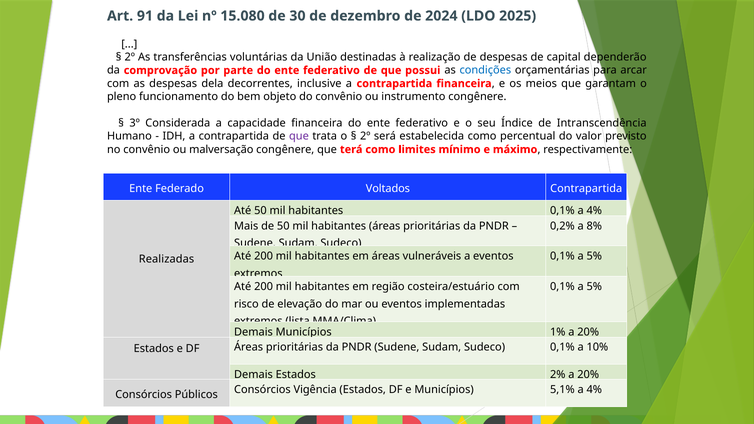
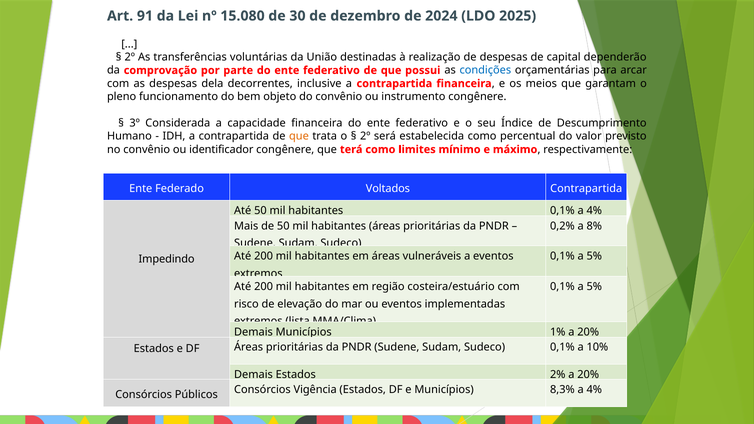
Intranscendência: Intranscendência -> Descumprimento
que at (299, 136) colour: purple -> orange
malversação: malversação -> identificador
Realizadas: Realizadas -> Impedindo
5,1%: 5,1% -> 8,3%
